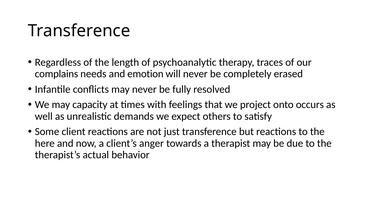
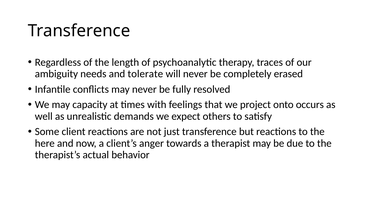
complains: complains -> ambiguity
emotion: emotion -> tolerate
